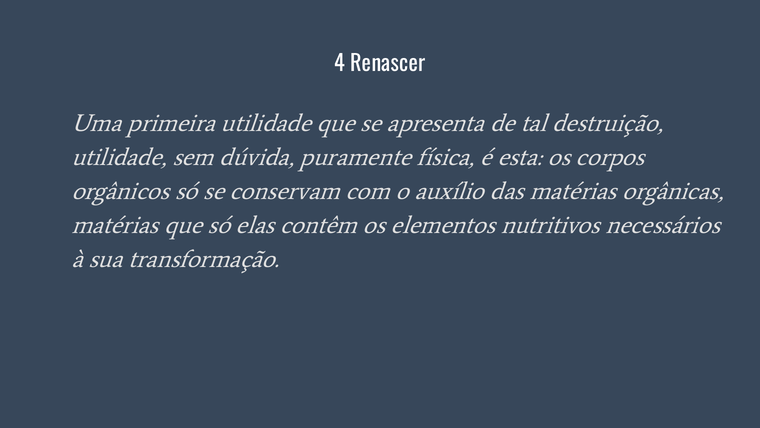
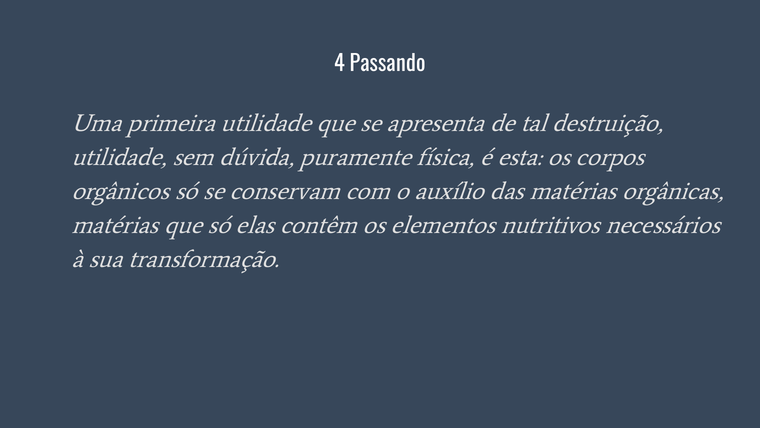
Renascer: Renascer -> Passando
